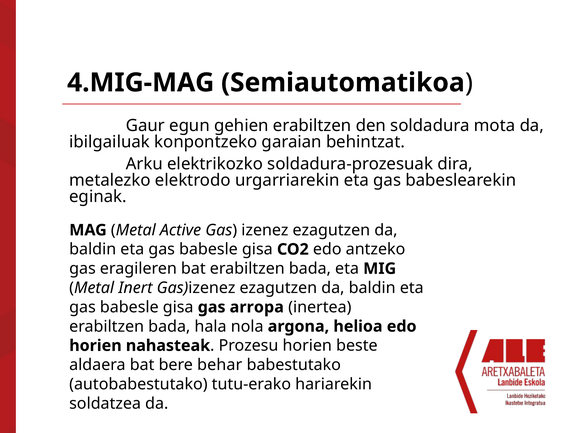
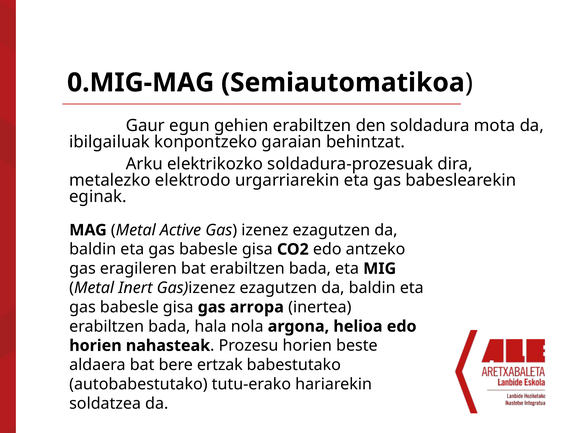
4.MIG-MAG: 4.MIG-MAG -> 0.MIG-MAG
behar: behar -> ertzak
